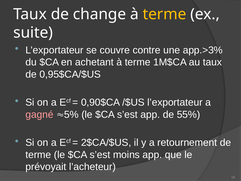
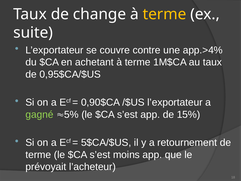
app.>3%: app.>3% -> app.>4%
gagné colour: pink -> light green
55%: 55% -> 15%
2$CA/$US: 2$CA/$US -> 5$CA/$US
